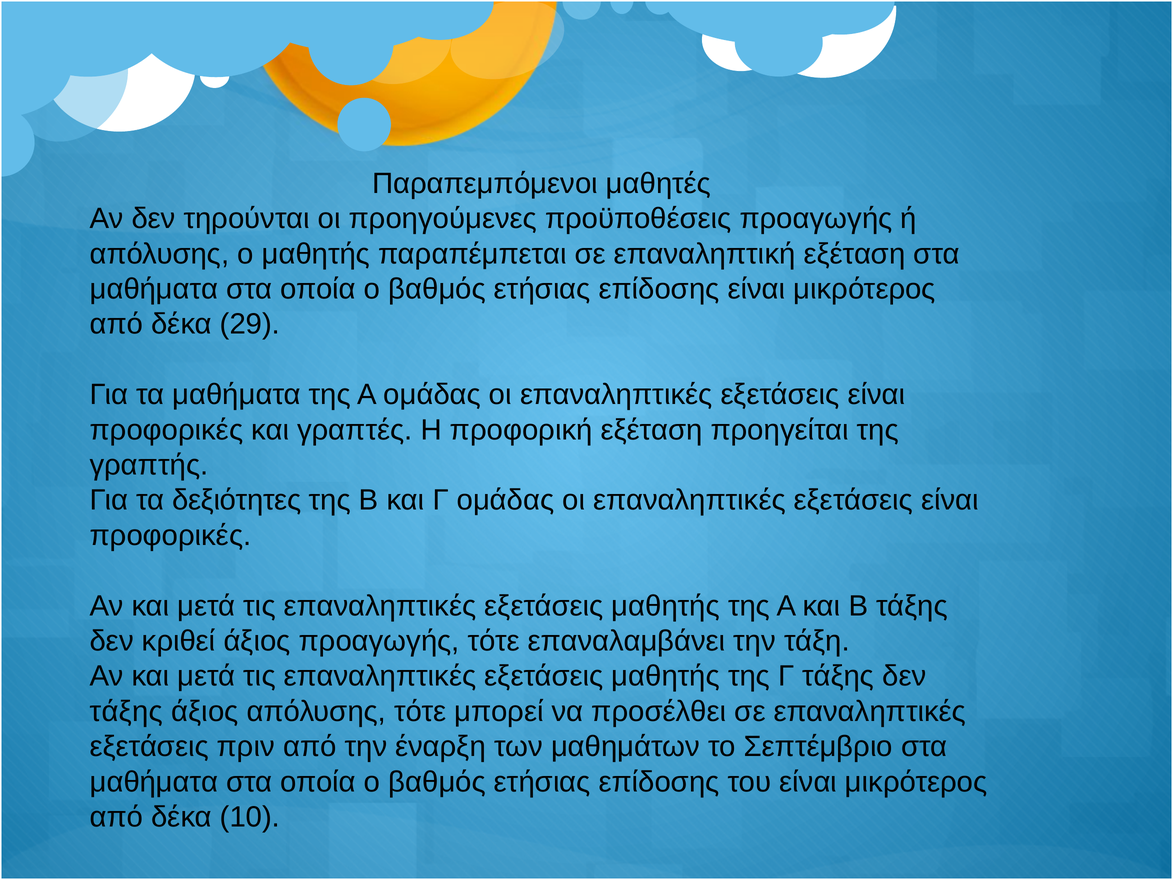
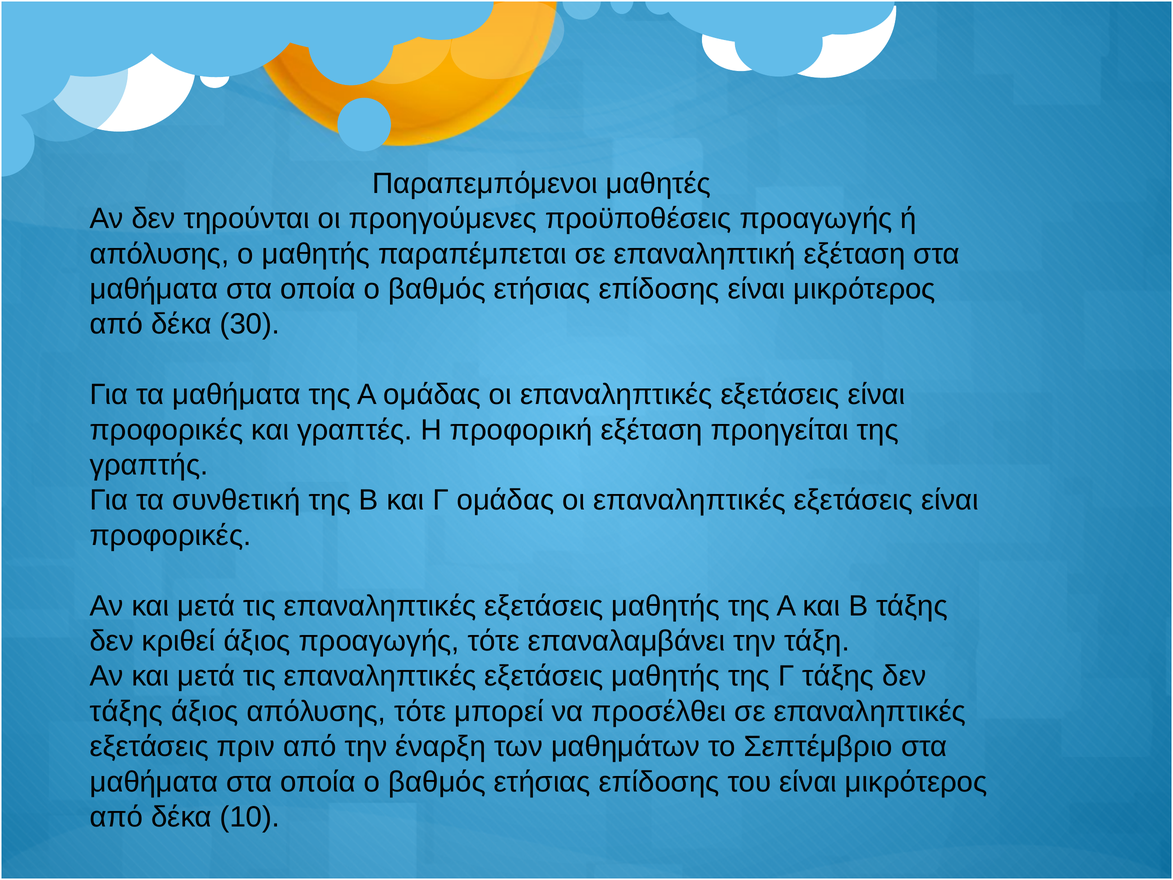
29: 29 -> 30
δεξιότητες: δεξιότητες -> συνθετική
